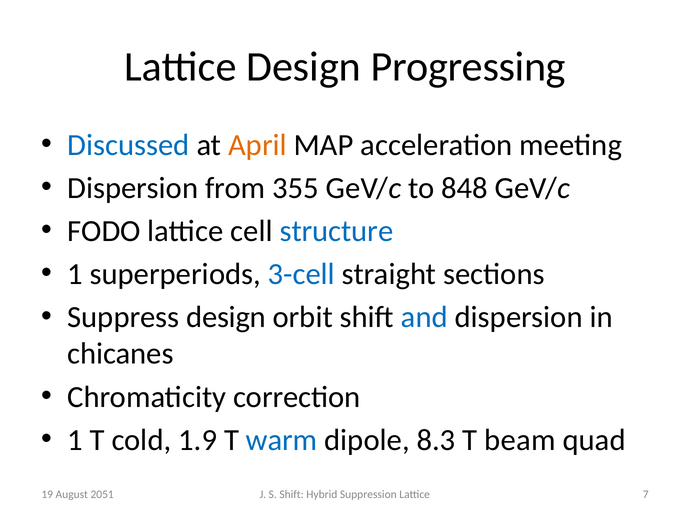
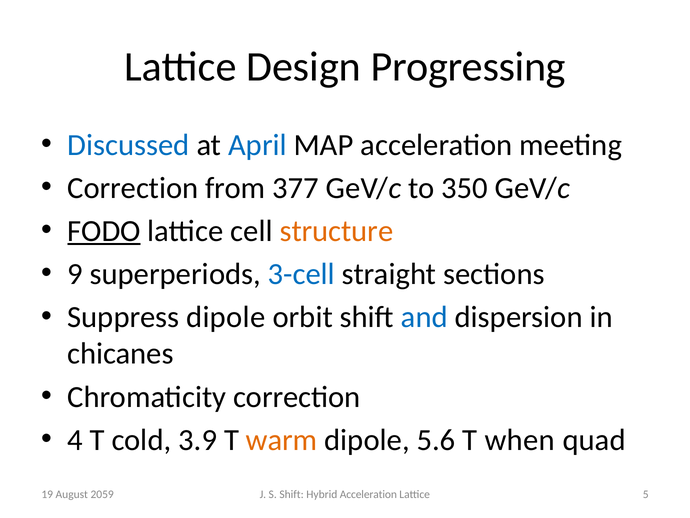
April colour: orange -> blue
Dispersion at (133, 188): Dispersion -> Correction
355: 355 -> 377
848: 848 -> 350
FODO underline: none -> present
structure colour: blue -> orange
1 at (75, 274): 1 -> 9
Suppress design: design -> dipole
1 at (75, 439): 1 -> 4
1.9: 1.9 -> 3.9
warm colour: blue -> orange
8.3: 8.3 -> 5.6
beam: beam -> when
Hybrid Suppression: Suppression -> Acceleration
7: 7 -> 5
2051: 2051 -> 2059
